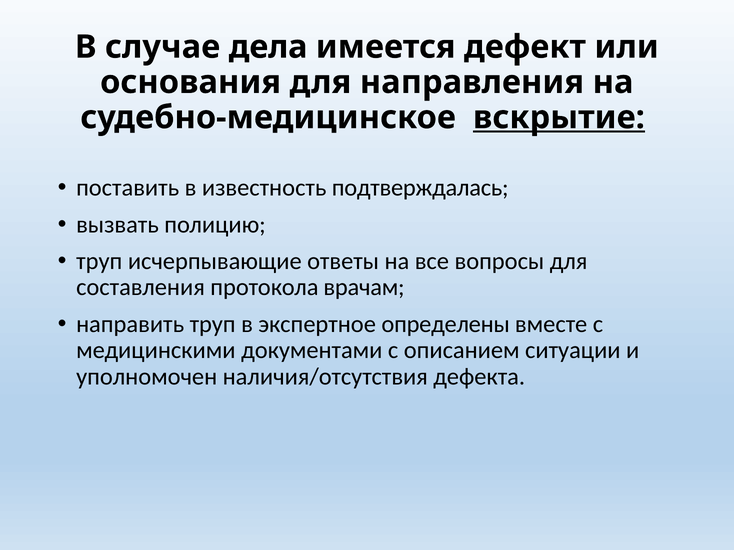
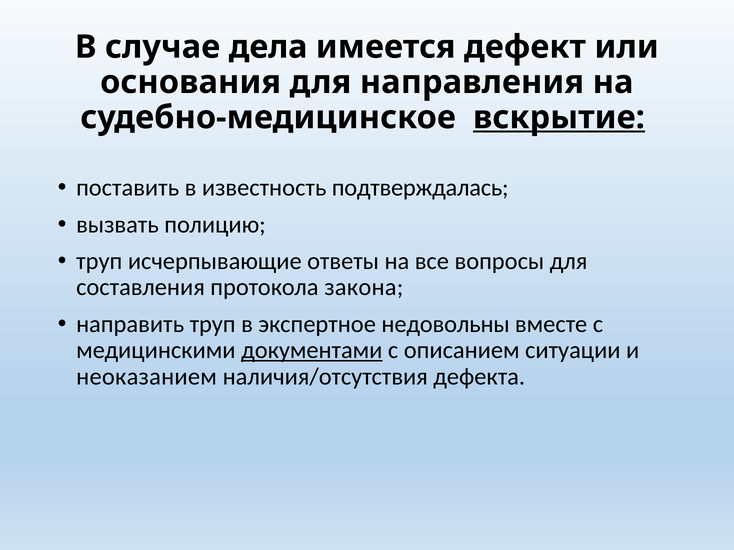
врачам: врачам -> закона
определены: определены -> недовольны
документами underline: none -> present
уполномочен: уполномочен -> неоказанием
